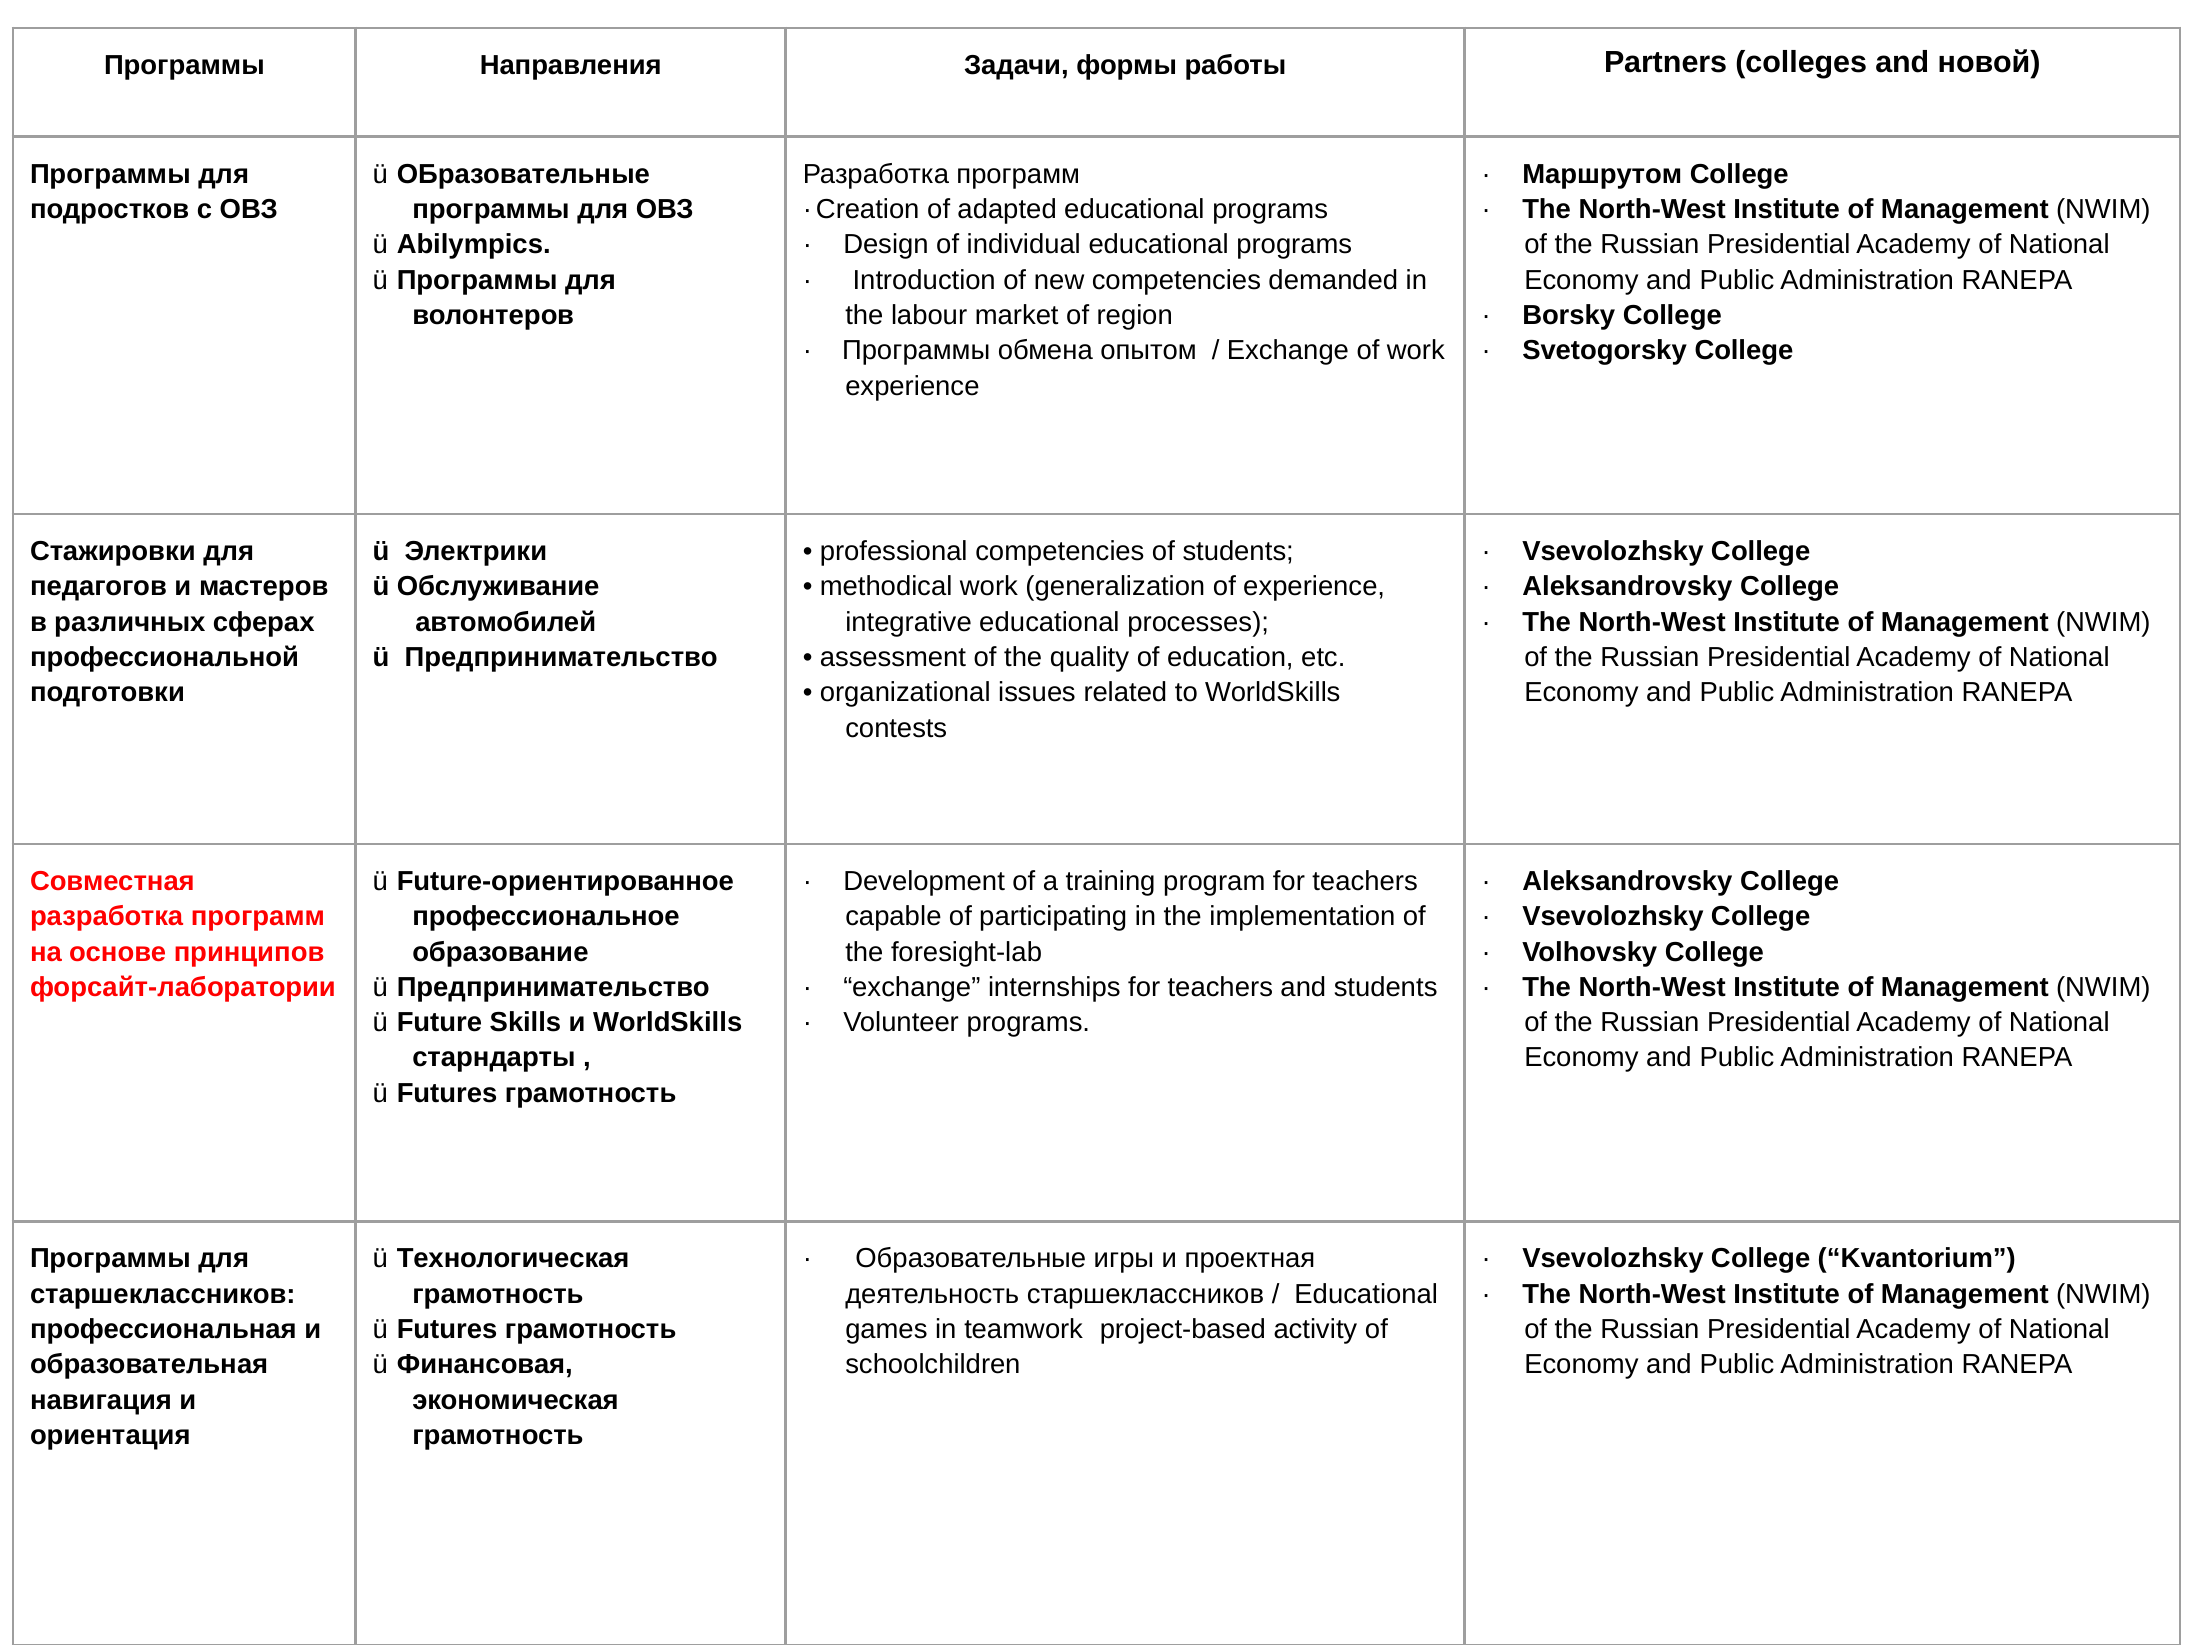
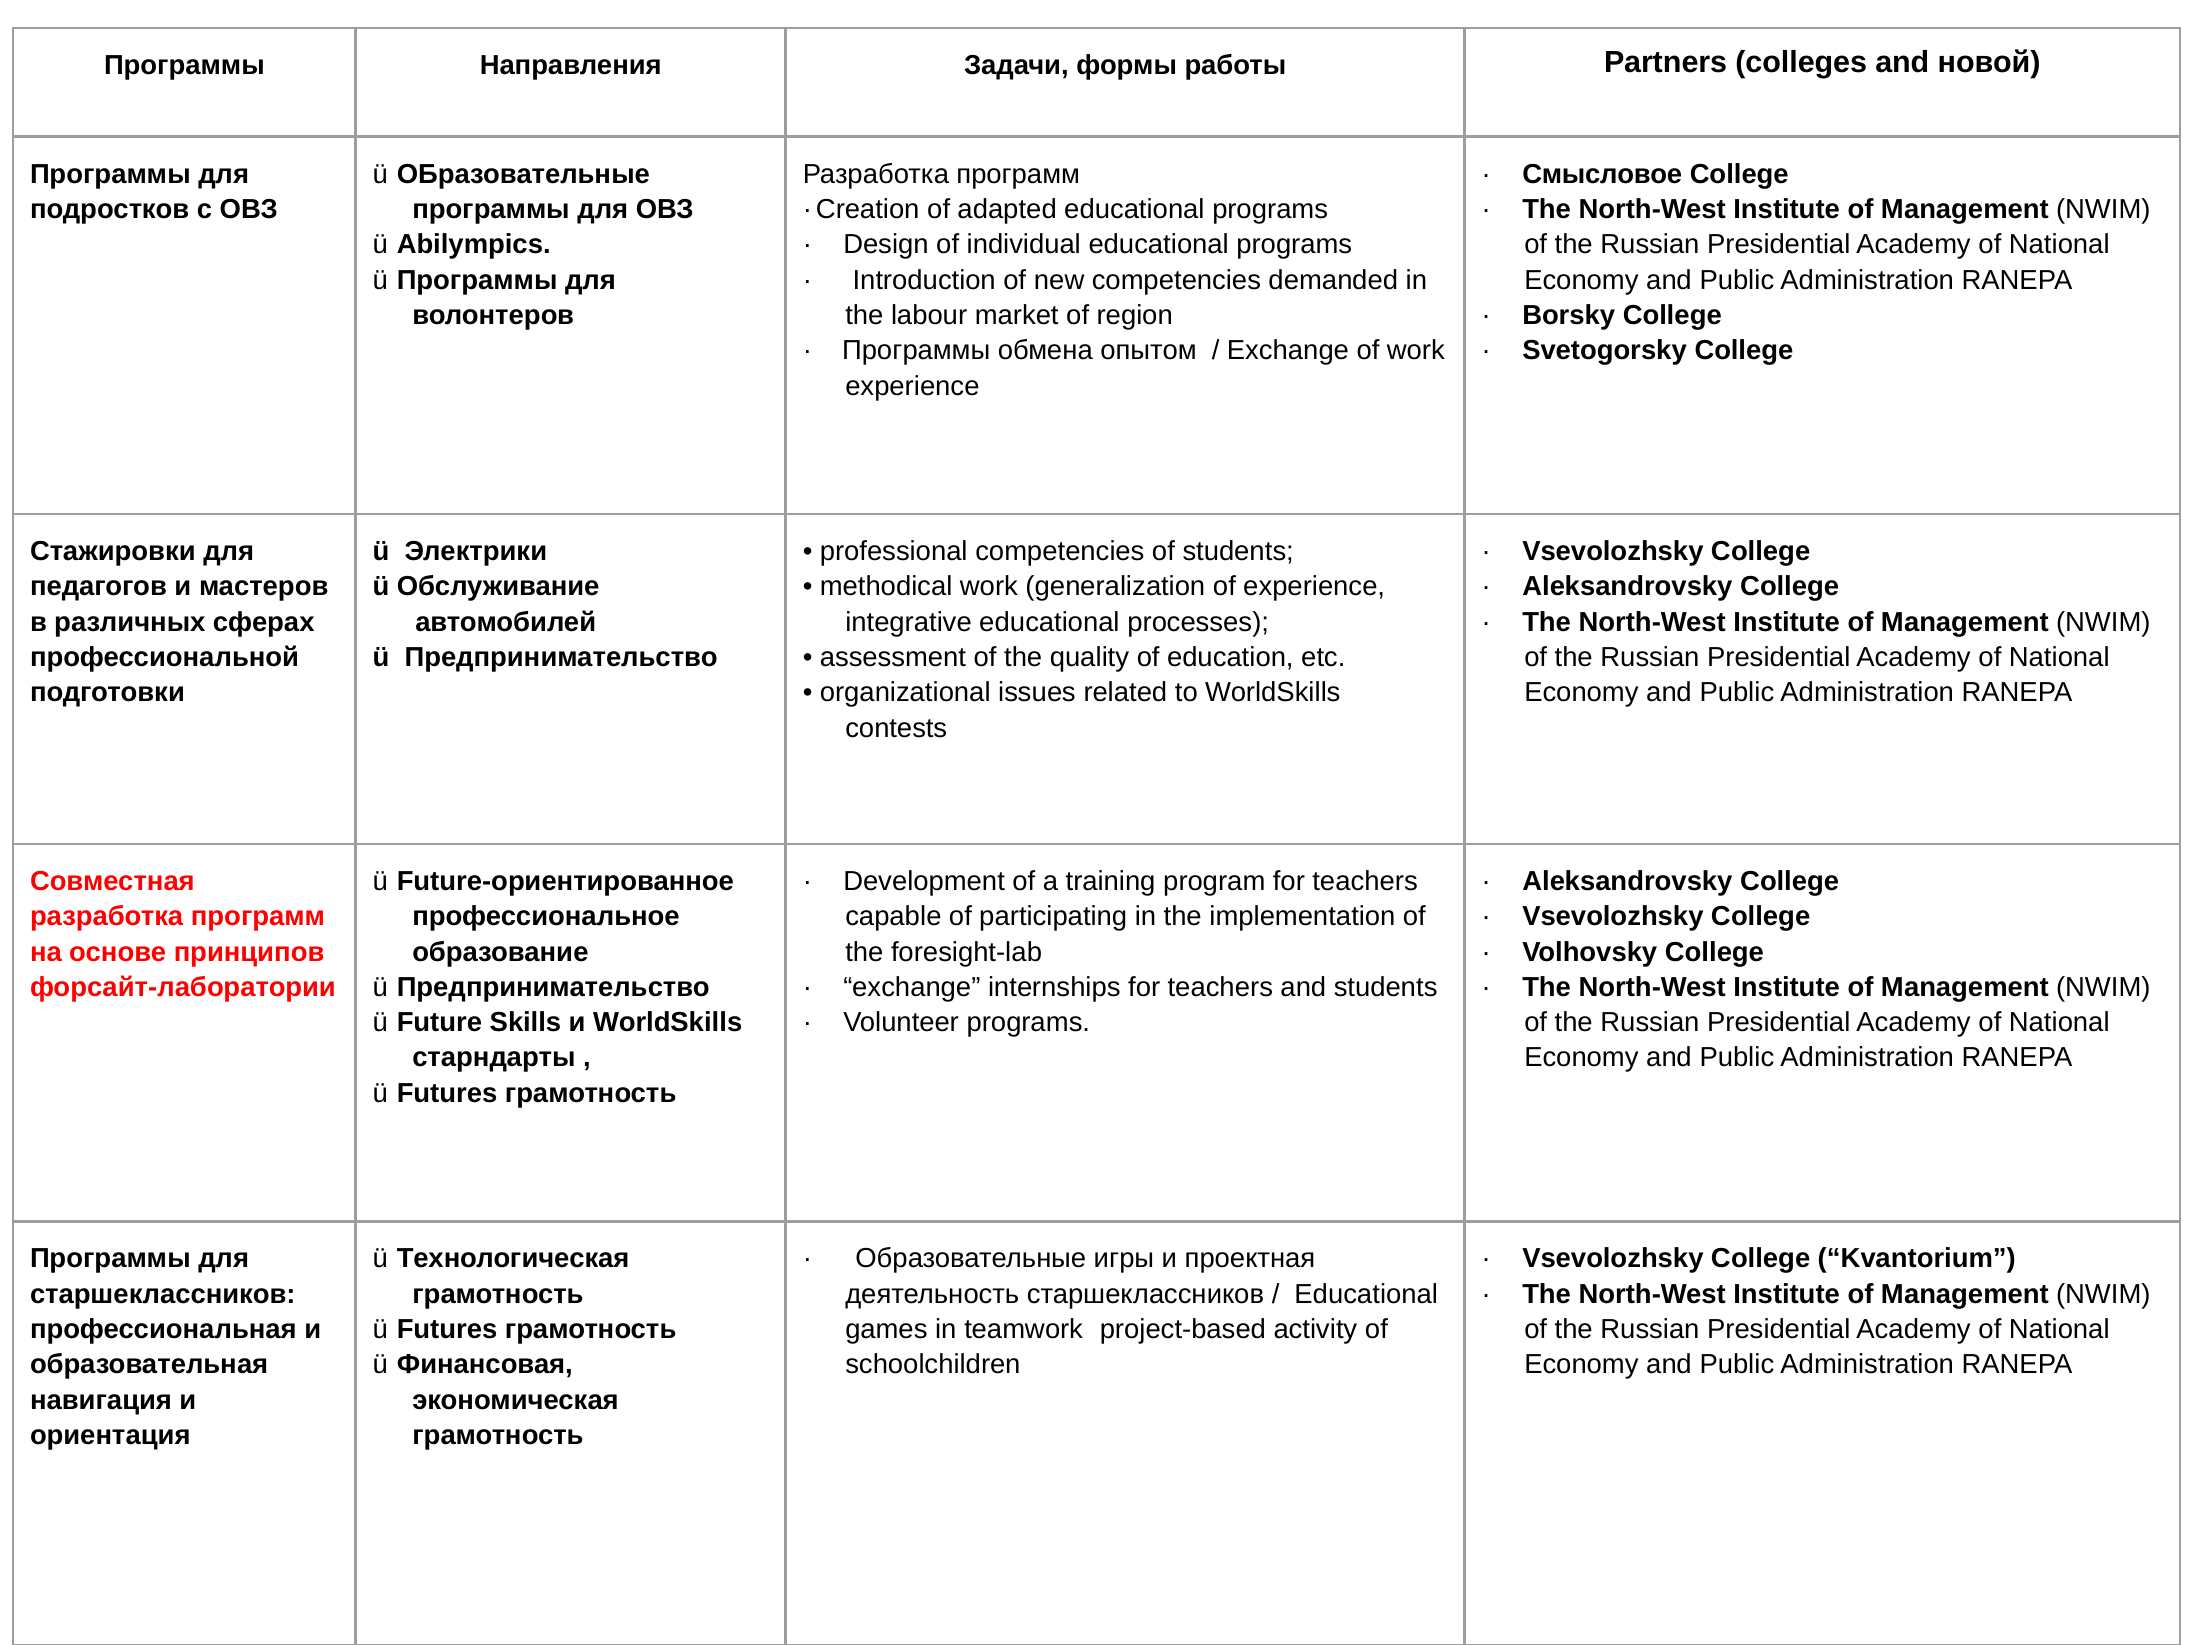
Маршрутом: Маршрутом -> Смысловое
